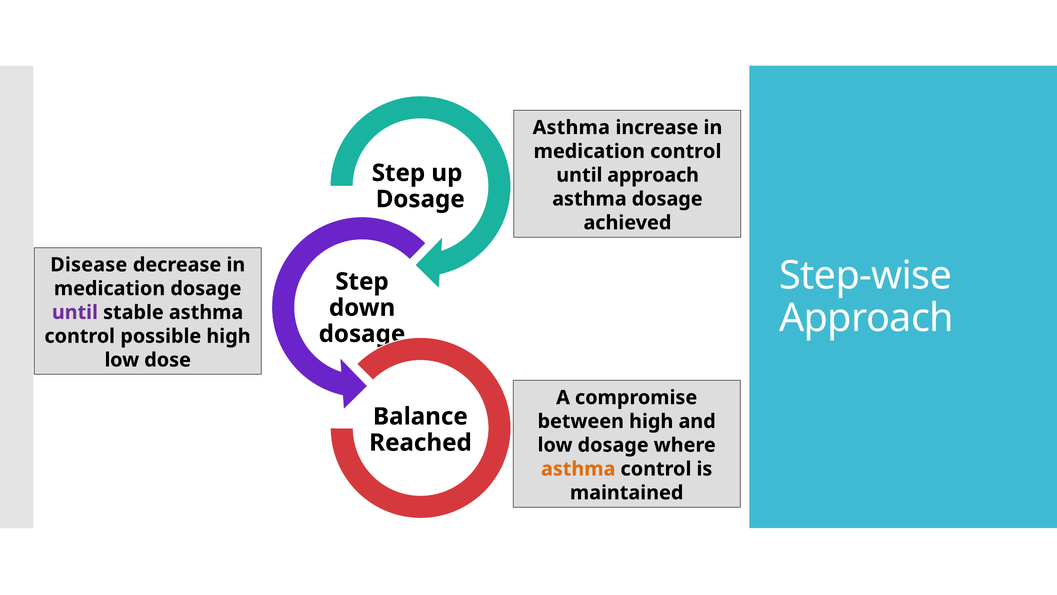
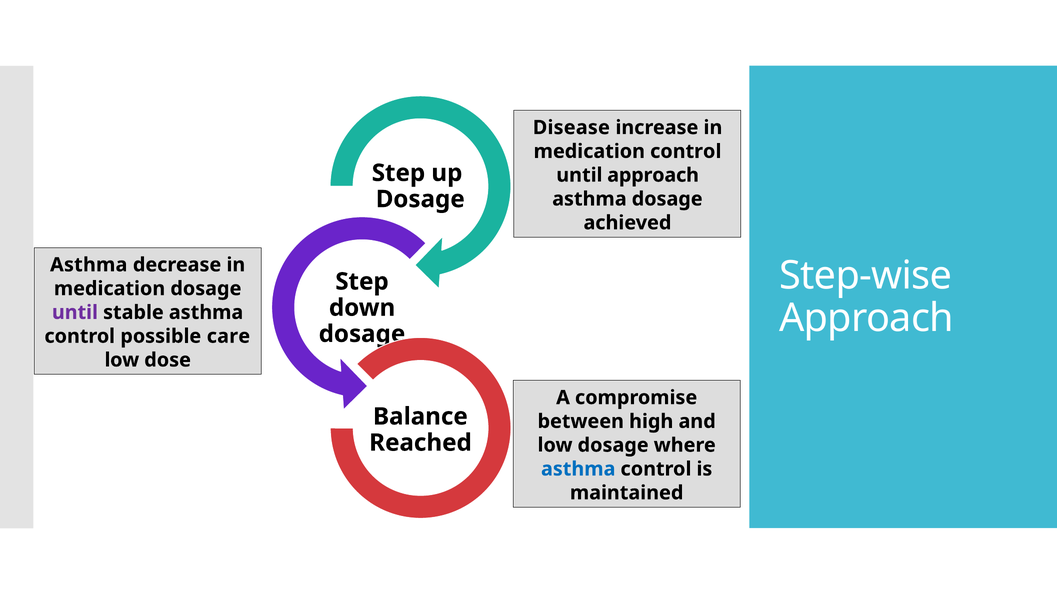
Asthma at (571, 127): Asthma -> Disease
Disease at (89, 265): Disease -> Asthma
possible high: high -> care
asthma at (578, 469) colour: orange -> blue
